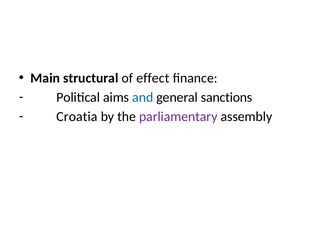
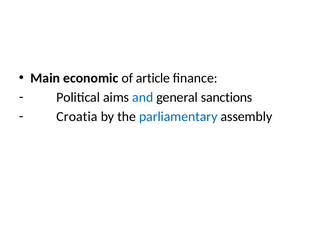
structural: structural -> economic
effect: effect -> article
parliamentary colour: purple -> blue
